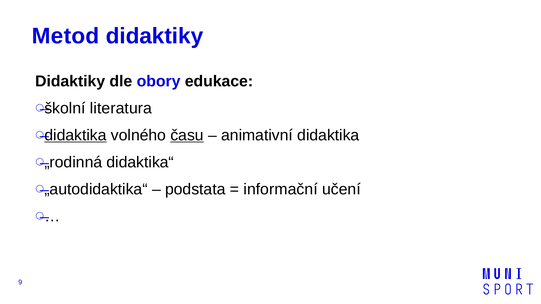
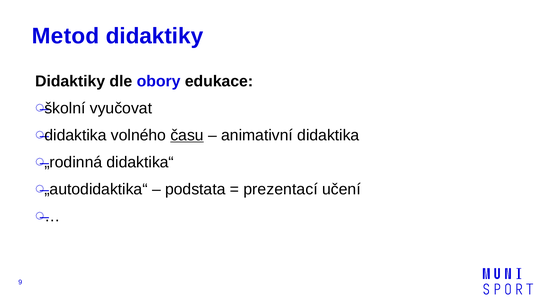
literatura: literatura -> vyučovat
didaktika at (76, 135) underline: present -> none
informační: informační -> prezentací
